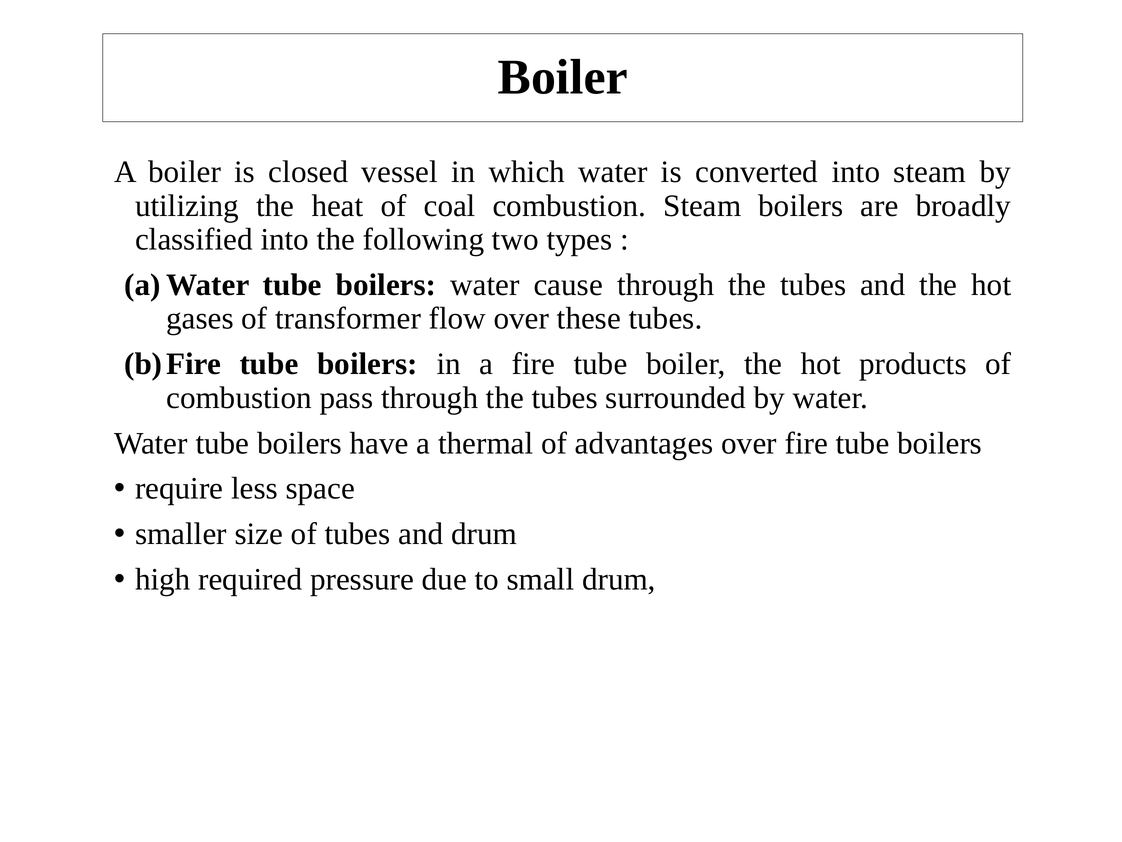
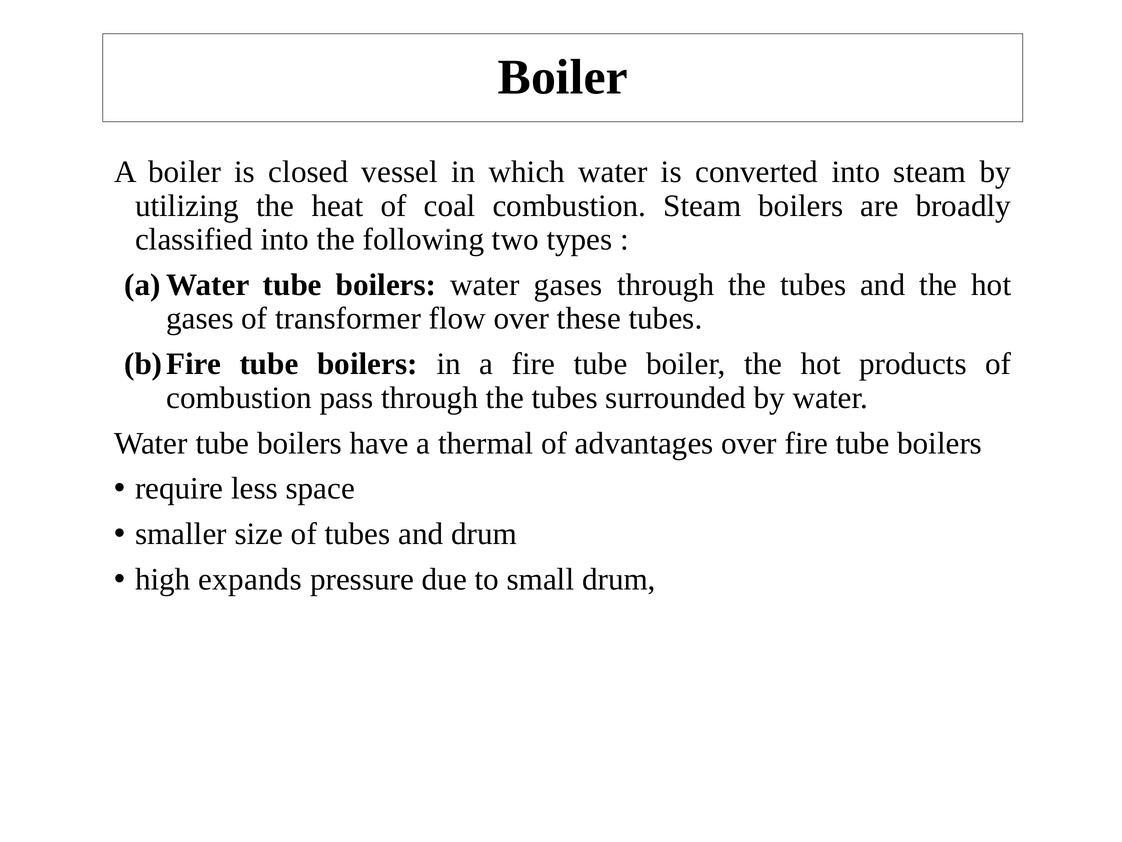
water cause: cause -> gases
required: required -> expands
